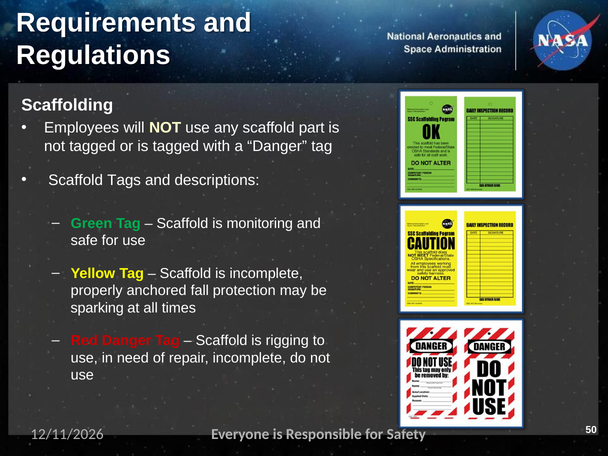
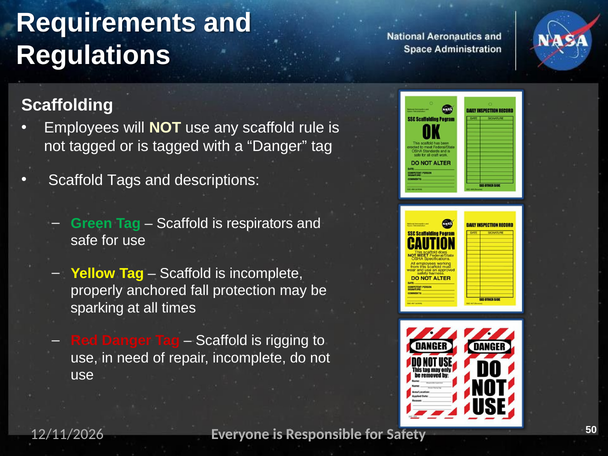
part: part -> rule
monitoring: monitoring -> respirators
